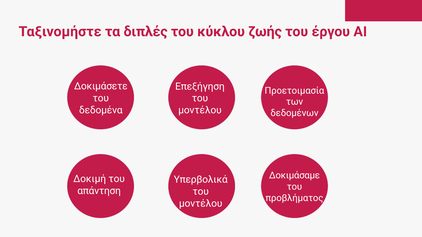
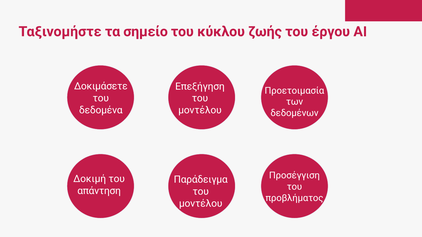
διπλές: διπλές -> σημείο
Δοκιμάσαμε: Δοκιμάσαμε -> Προσέγγιση
Υπερβολικά: Υπερβολικά -> Παράδειγμα
